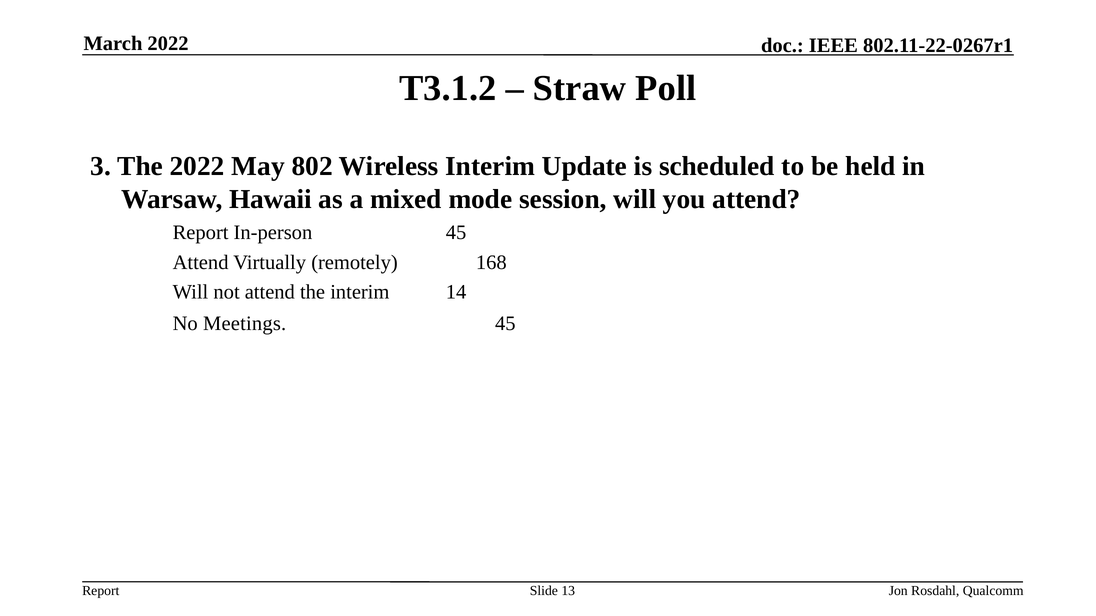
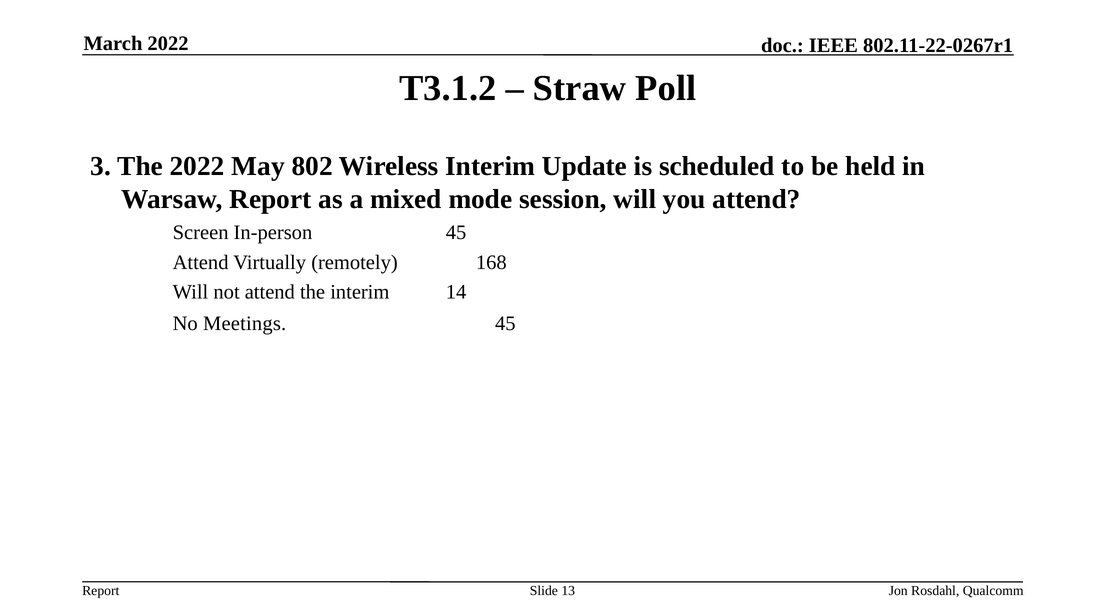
Warsaw Hawaii: Hawaii -> Report
Report at (201, 233): Report -> Screen
